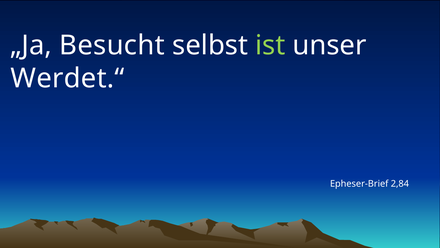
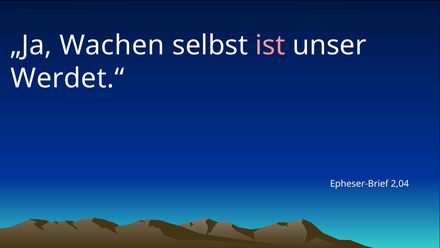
Besucht: Besucht -> Wachen
ist colour: light green -> pink
2,84: 2,84 -> 2,04
